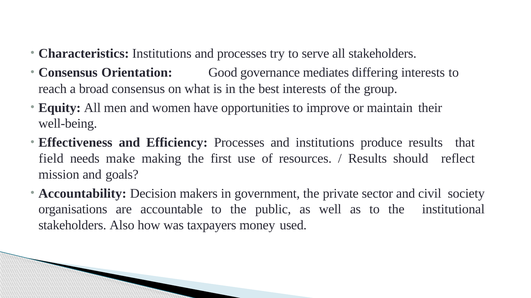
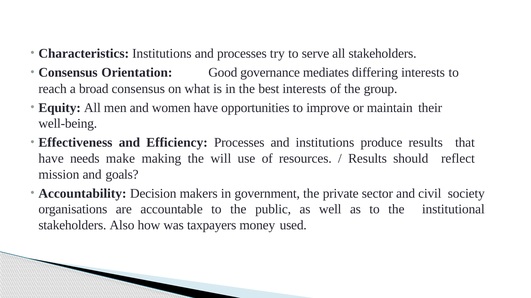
field at (51, 159): field -> have
first: first -> will
